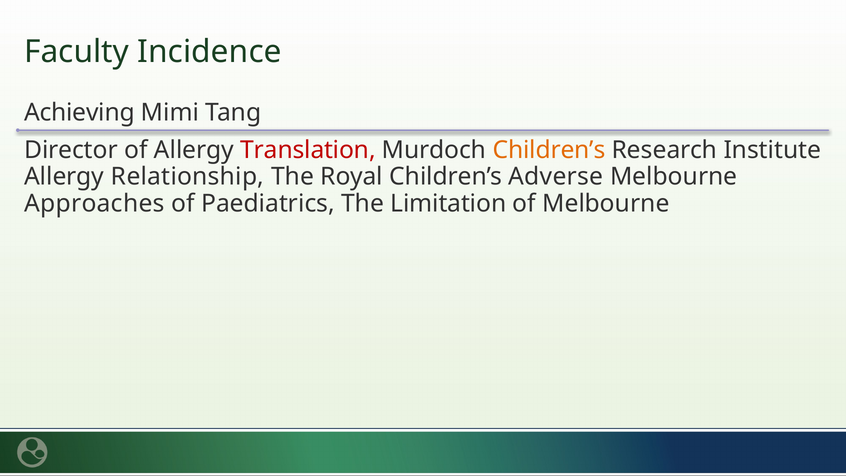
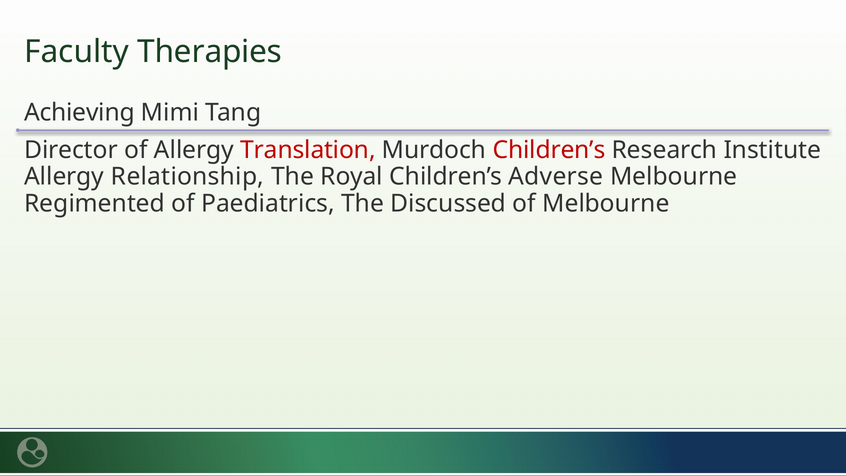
Incidence: Incidence -> Therapies
Children’s at (549, 150) colour: orange -> red
Approaches: Approaches -> Regimented
Limitation: Limitation -> Discussed
